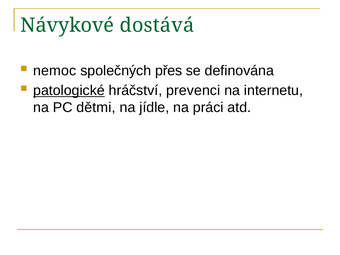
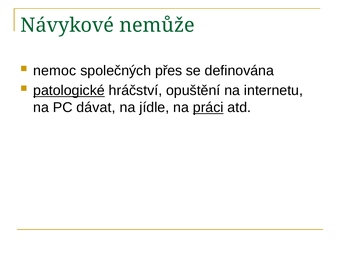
dostává: dostává -> nemůže
prevenci: prevenci -> opuštění
dětmi: dětmi -> dávat
práci underline: none -> present
